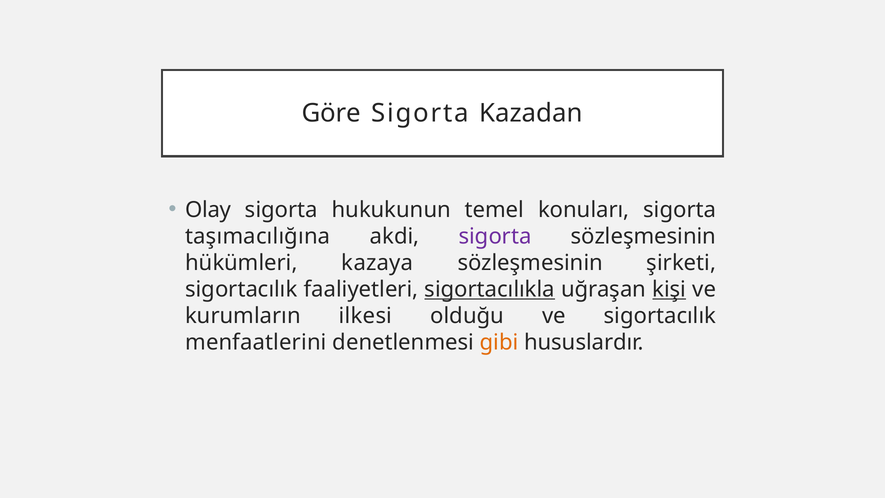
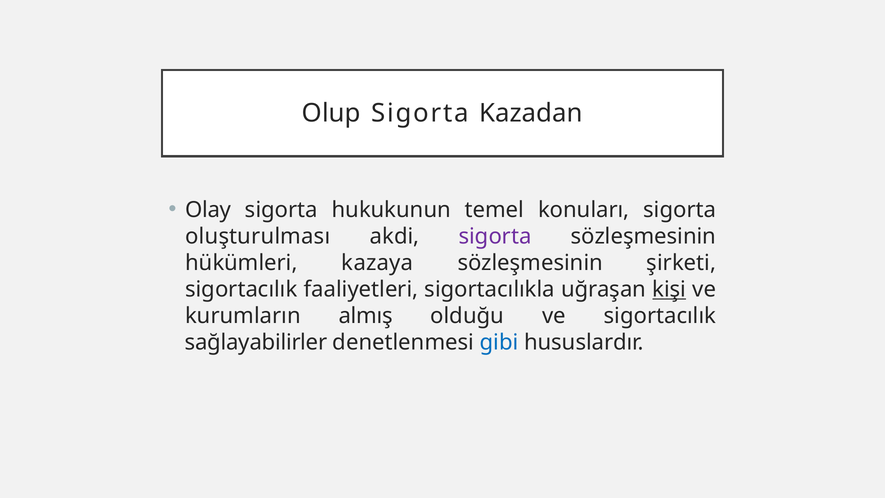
Göre: Göre -> Olup
taşımacılığına: taşımacılığına -> oluşturulması
sigortacılıkla underline: present -> none
ilkesi: ilkesi -> almış
menfaatlerini: menfaatlerini -> sağlayabilirler
gibi colour: orange -> blue
